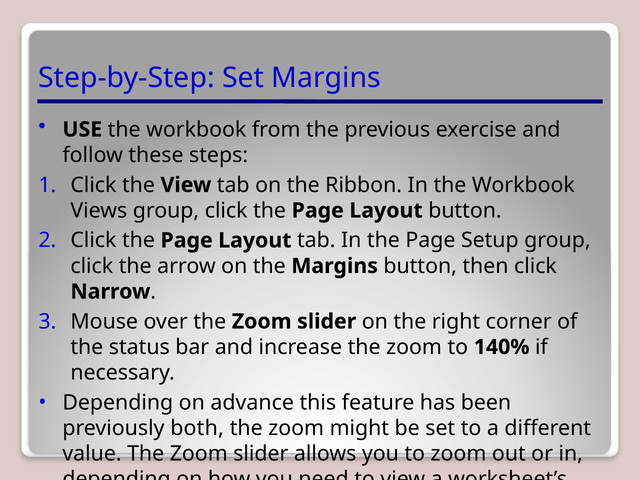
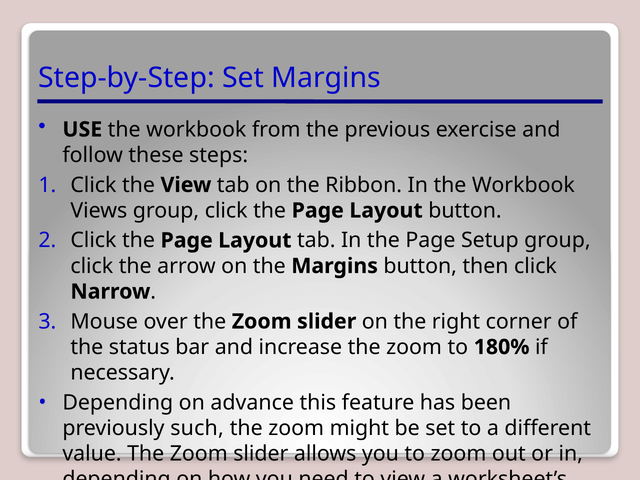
140%: 140% -> 180%
both: both -> such
